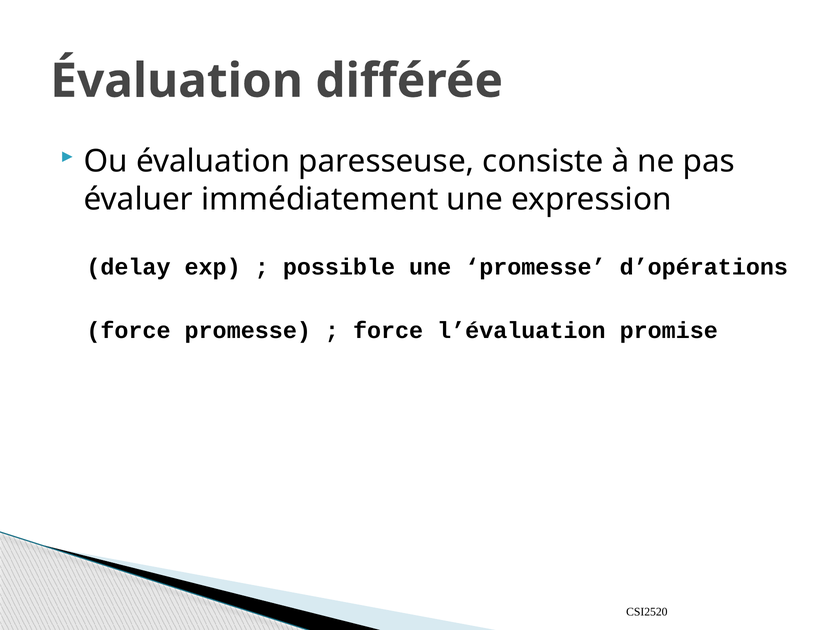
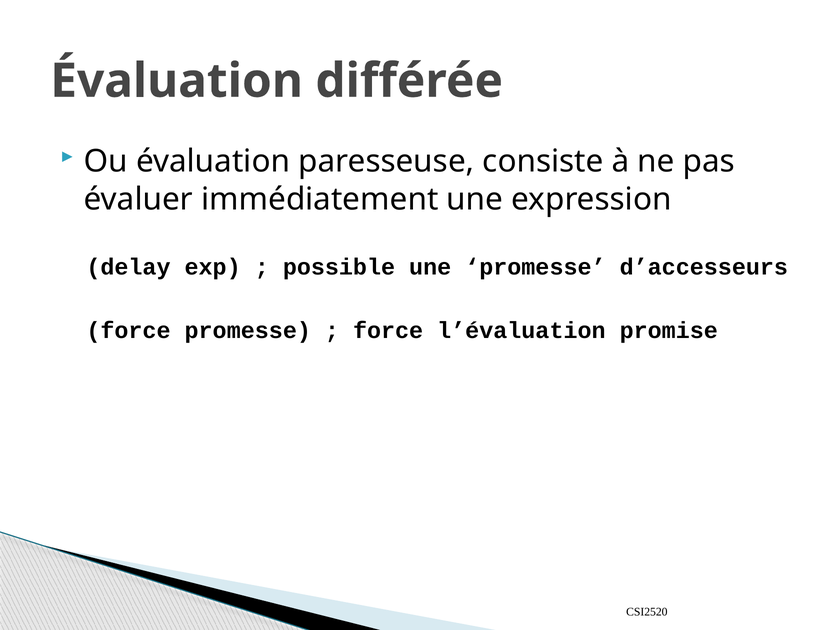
d’opérations: d’opérations -> d’accesseurs
